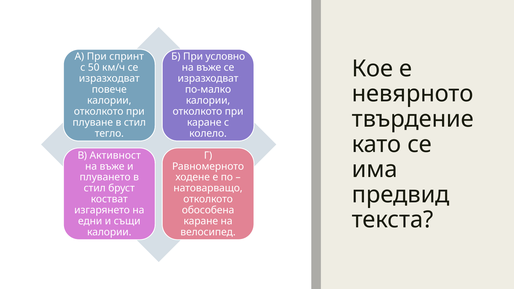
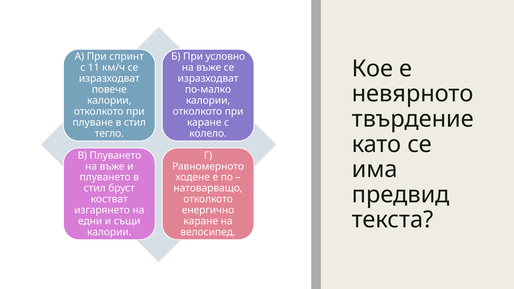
50: 50 -> 11
В Активност: Активност -> Плуването
обособена: обособена -> енергично
